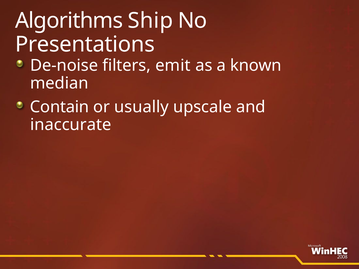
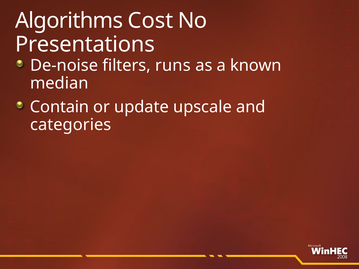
Ship: Ship -> Cost
emit: emit -> runs
usually: usually -> update
inaccurate: inaccurate -> categories
